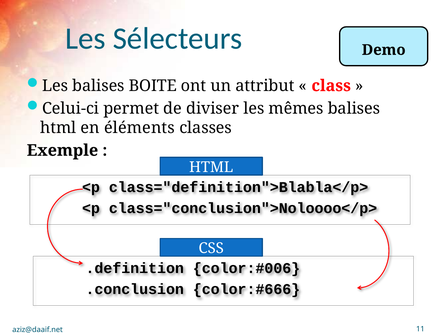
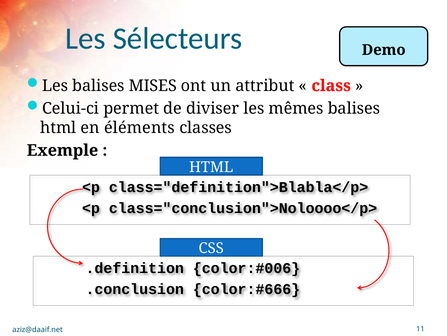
BOITE: BOITE -> MISES
